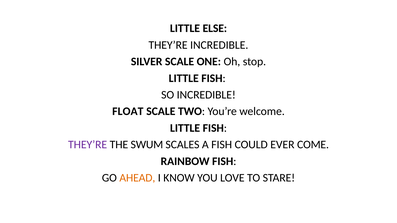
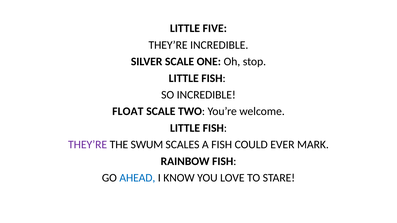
ELSE: ELSE -> FIVE
COME: COME -> MARK
AHEAD colour: orange -> blue
